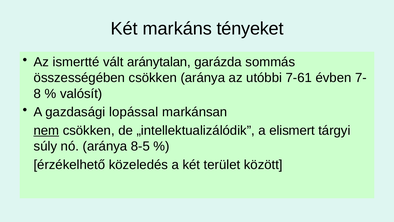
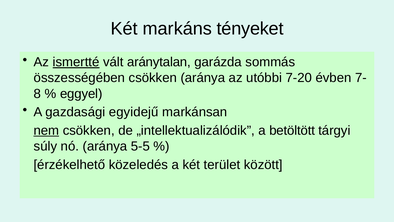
ismertté underline: none -> present
7-61: 7-61 -> 7-20
valósít: valósít -> eggyel
lopással: lopással -> egyidejű
elismert: elismert -> betöltött
8-5: 8-5 -> 5-5
